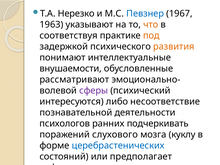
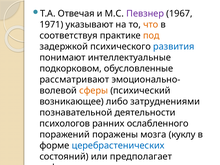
Нерезко: Нерезко -> Отвечая
Певзнер colour: blue -> purple
1963: 1963 -> 1971
развития colour: orange -> blue
внушаемости: внушаемости -> подкорковом
сферы colour: purple -> orange
интересуются: интересуются -> возникающее
несоответствие: несоответствие -> затруднениями
подчеркивать: подчеркивать -> ослабленного
слухового: слухового -> поражены
